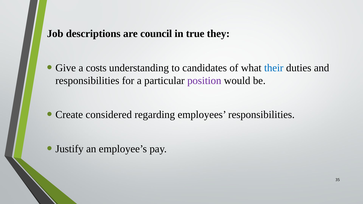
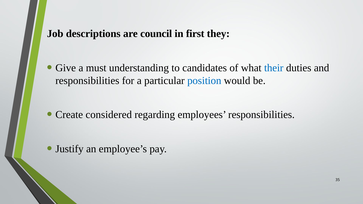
true: true -> first
costs: costs -> must
position colour: purple -> blue
